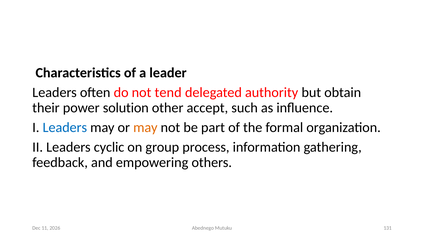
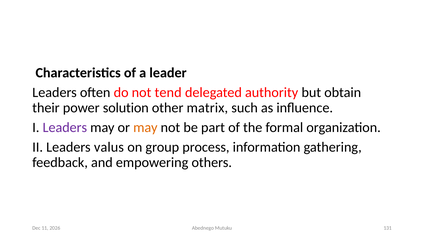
accept: accept -> matrix
Leaders at (65, 127) colour: blue -> purple
cyclic: cyclic -> valus
